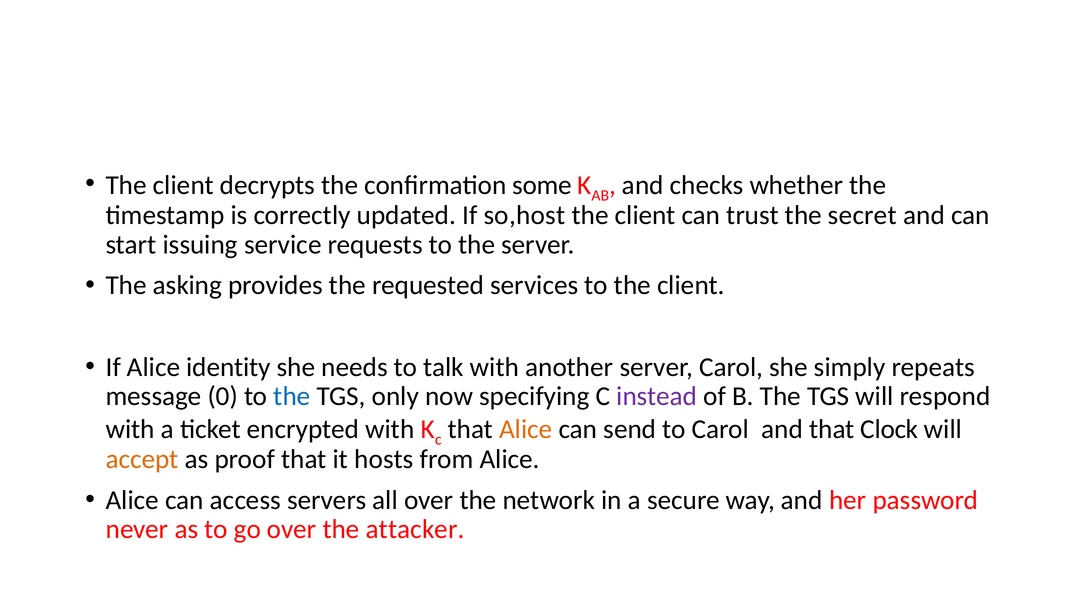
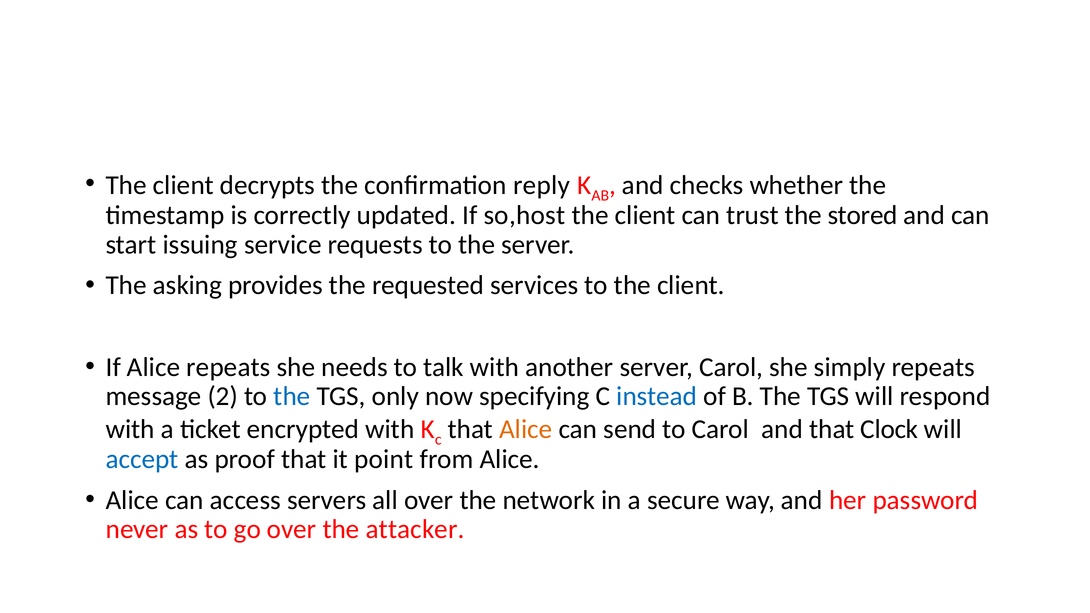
some: some -> reply
secret: secret -> stored
Alice identity: identity -> repeats
0: 0 -> 2
instead colour: purple -> blue
accept colour: orange -> blue
hosts: hosts -> point
